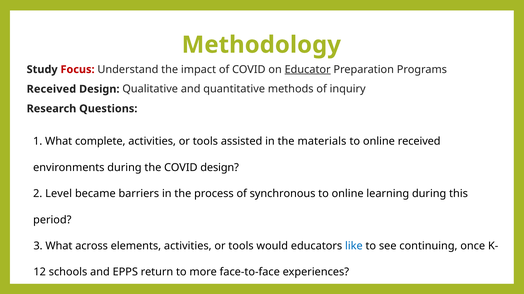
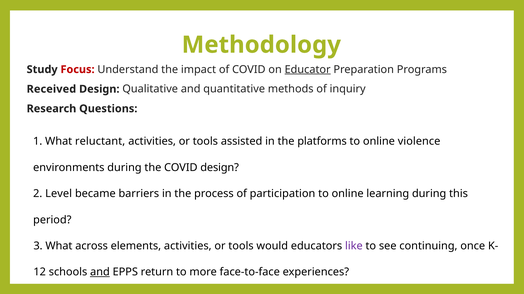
complete: complete -> reluctant
materials: materials -> platforms
online received: received -> violence
synchronous: synchronous -> participation
like colour: blue -> purple
and at (100, 273) underline: none -> present
